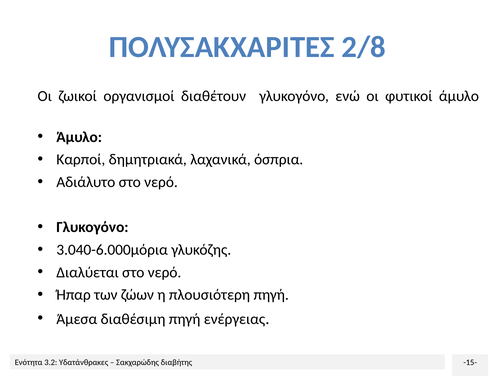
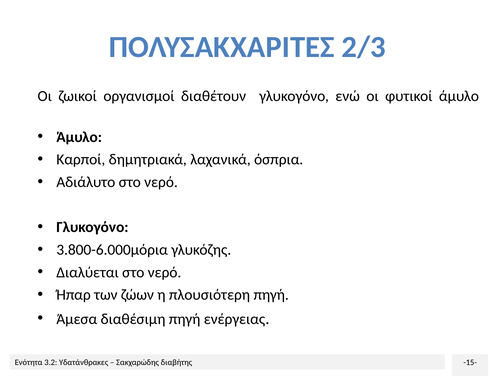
2/8: 2/8 -> 2/3
3.040-6.000μόρια: 3.040-6.000μόρια -> 3.800-6.000μόρια
